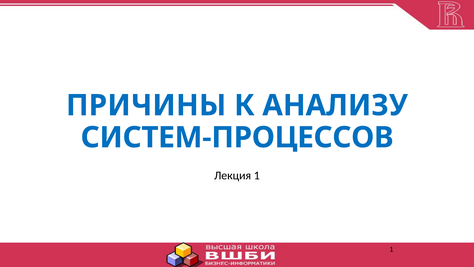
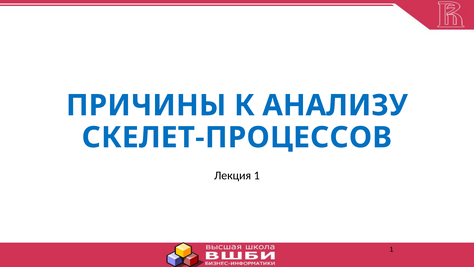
СИСТЕМ-ПРОЦЕССОВ: СИСТЕМ-ПРОЦЕССОВ -> СКЕЛЕТ-ПРОЦЕССОВ
